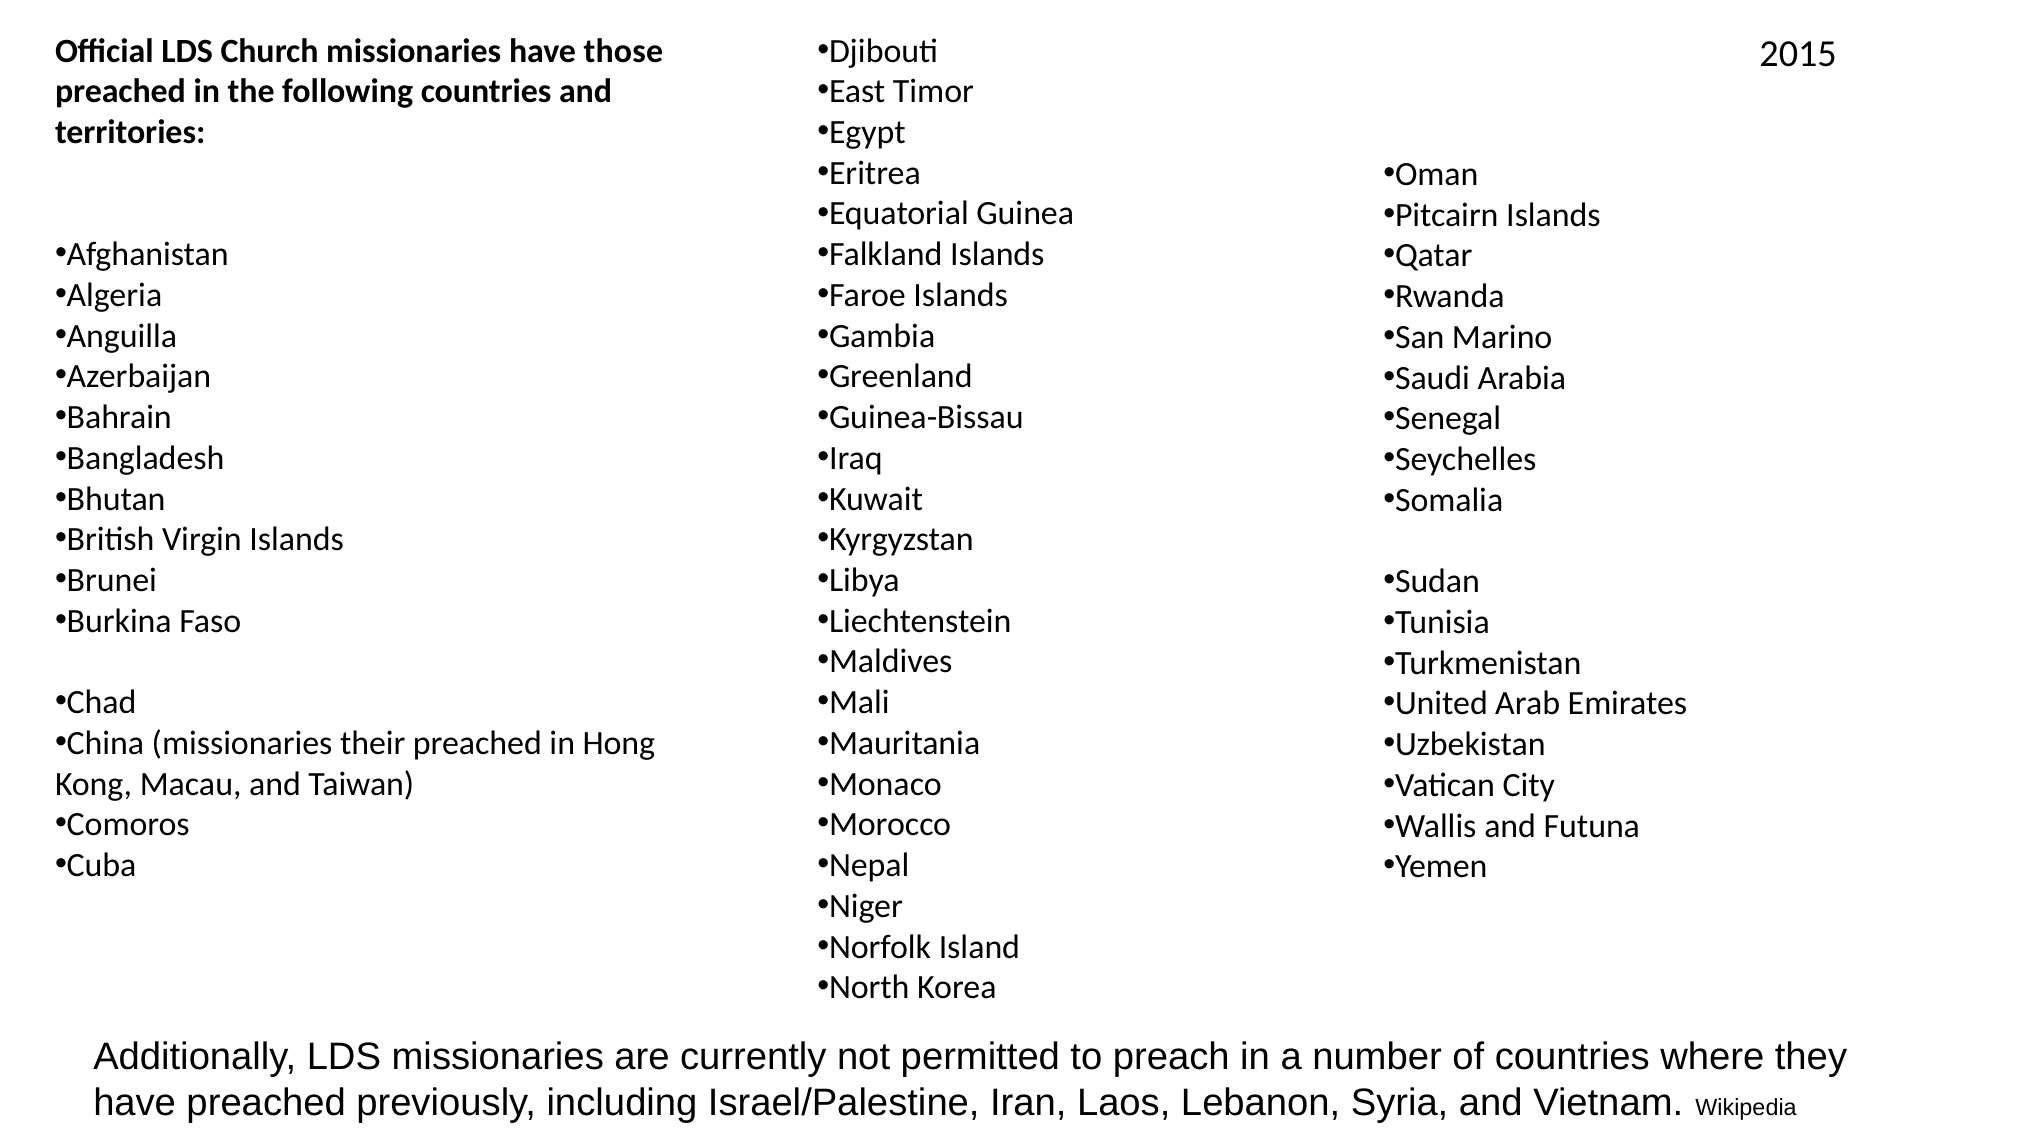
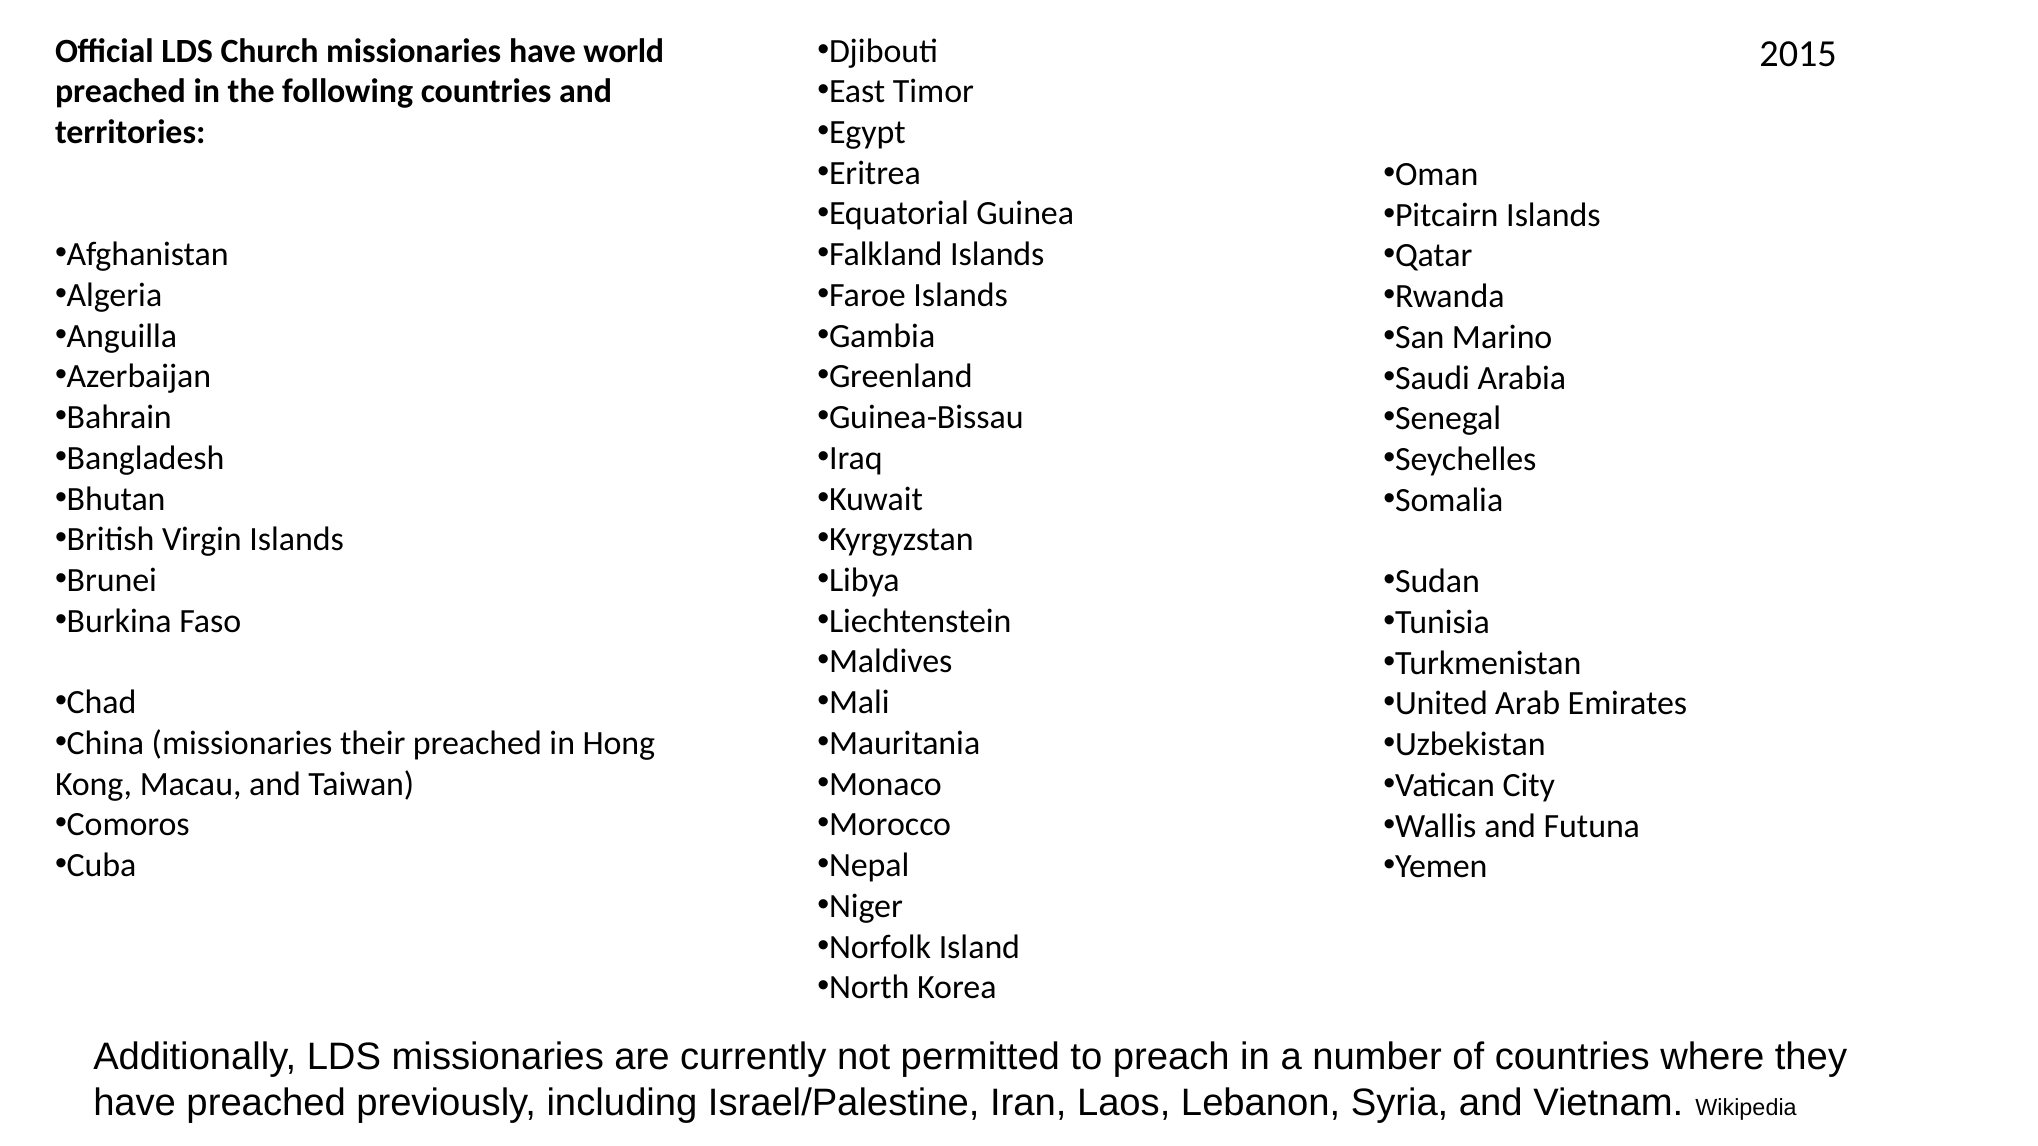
those: those -> world
